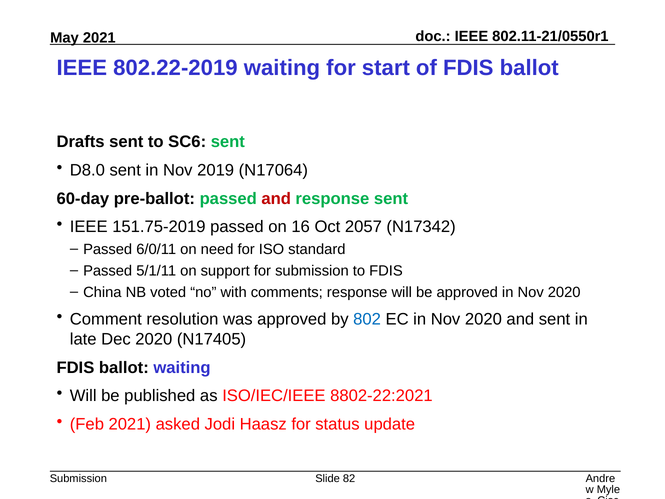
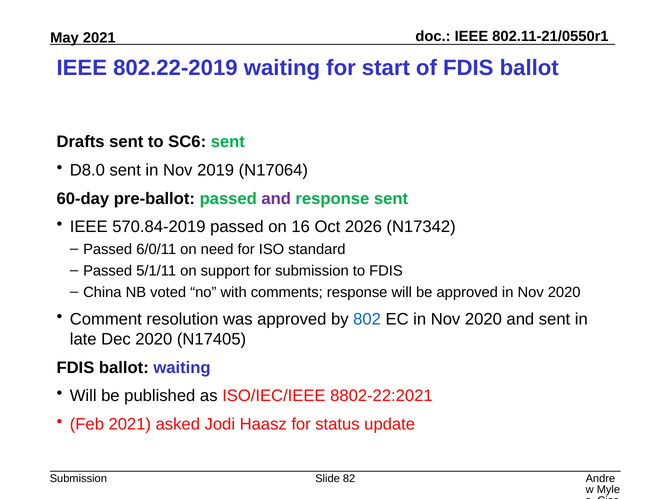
and at (276, 198) colour: red -> purple
151.75-2019: 151.75-2019 -> 570.84-2019
2057: 2057 -> 2026
